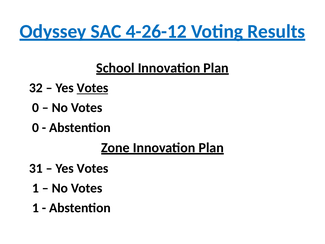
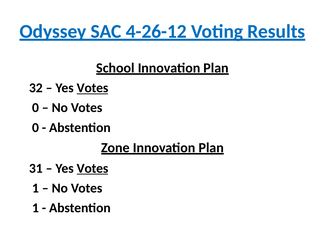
Votes at (92, 168) underline: none -> present
